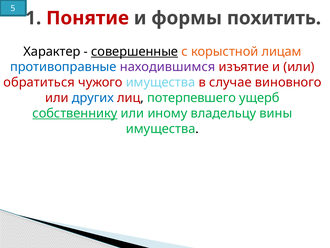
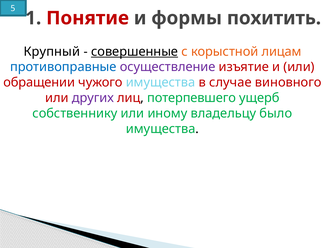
Характер: Характер -> Крупный
находившимся: находившимся -> осуществление
обратиться: обратиться -> обращении
других colour: blue -> purple
собственнику underline: present -> none
вины: вины -> было
